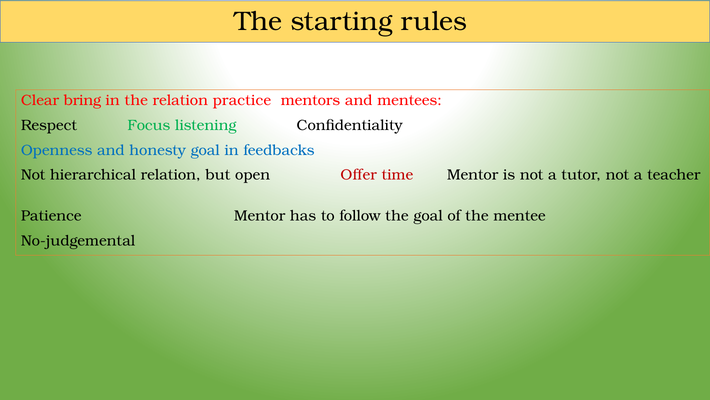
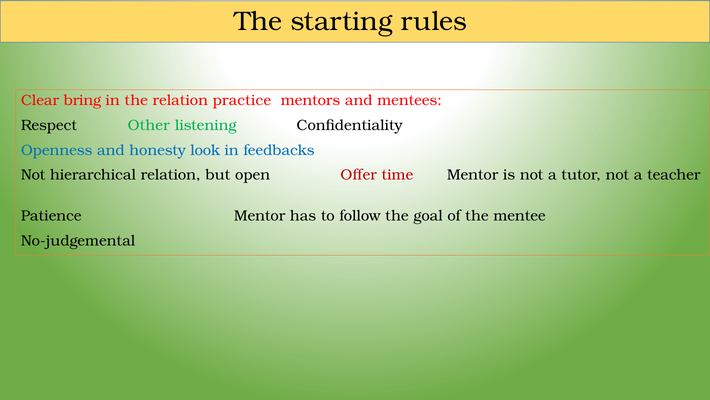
Focus: Focus -> Other
honesty goal: goal -> look
